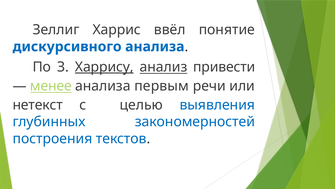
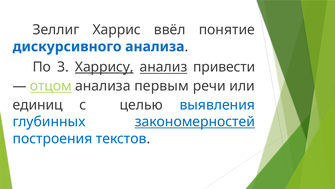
менее: менее -> отцом
нетекст: нетекст -> единиц
закономерностей underline: none -> present
